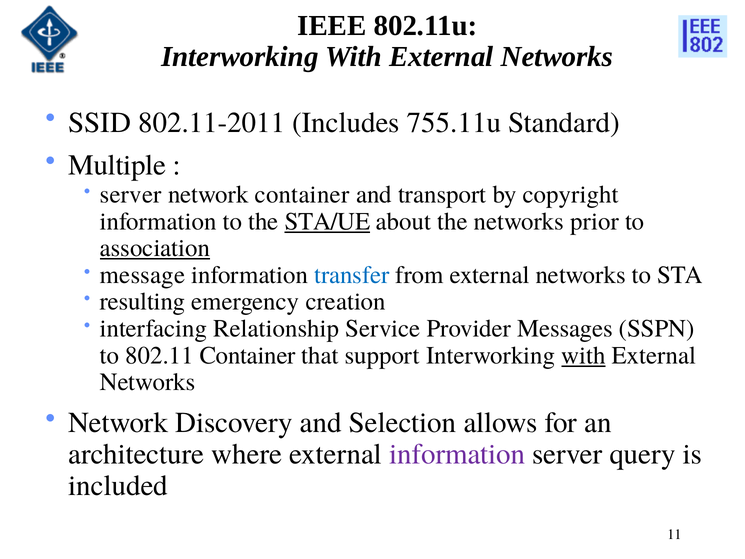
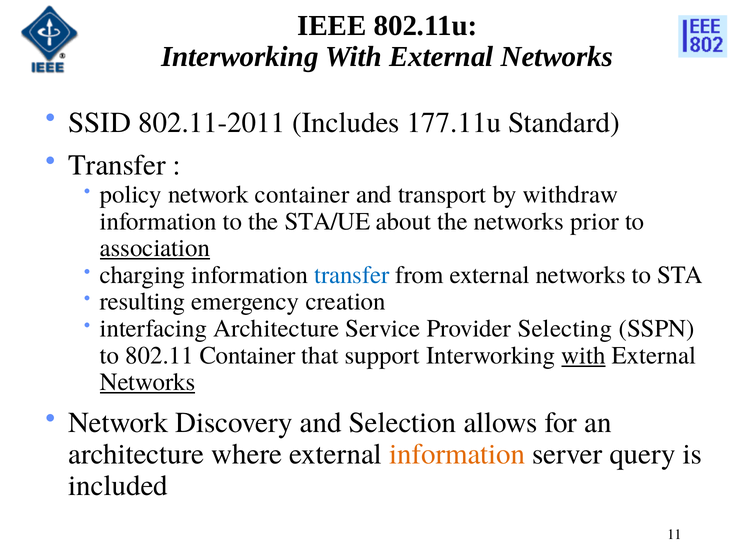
755.11u: 755.11u -> 177.11u
Multiple at (117, 165): Multiple -> Transfer
server at (131, 194): server -> policy
copyright: copyright -> withdraw
STA/UE underline: present -> none
message: message -> charging
interfacing Relationship: Relationship -> Architecture
Messages: Messages -> Selecting
Networks at (147, 382) underline: none -> present
information at (457, 454) colour: purple -> orange
